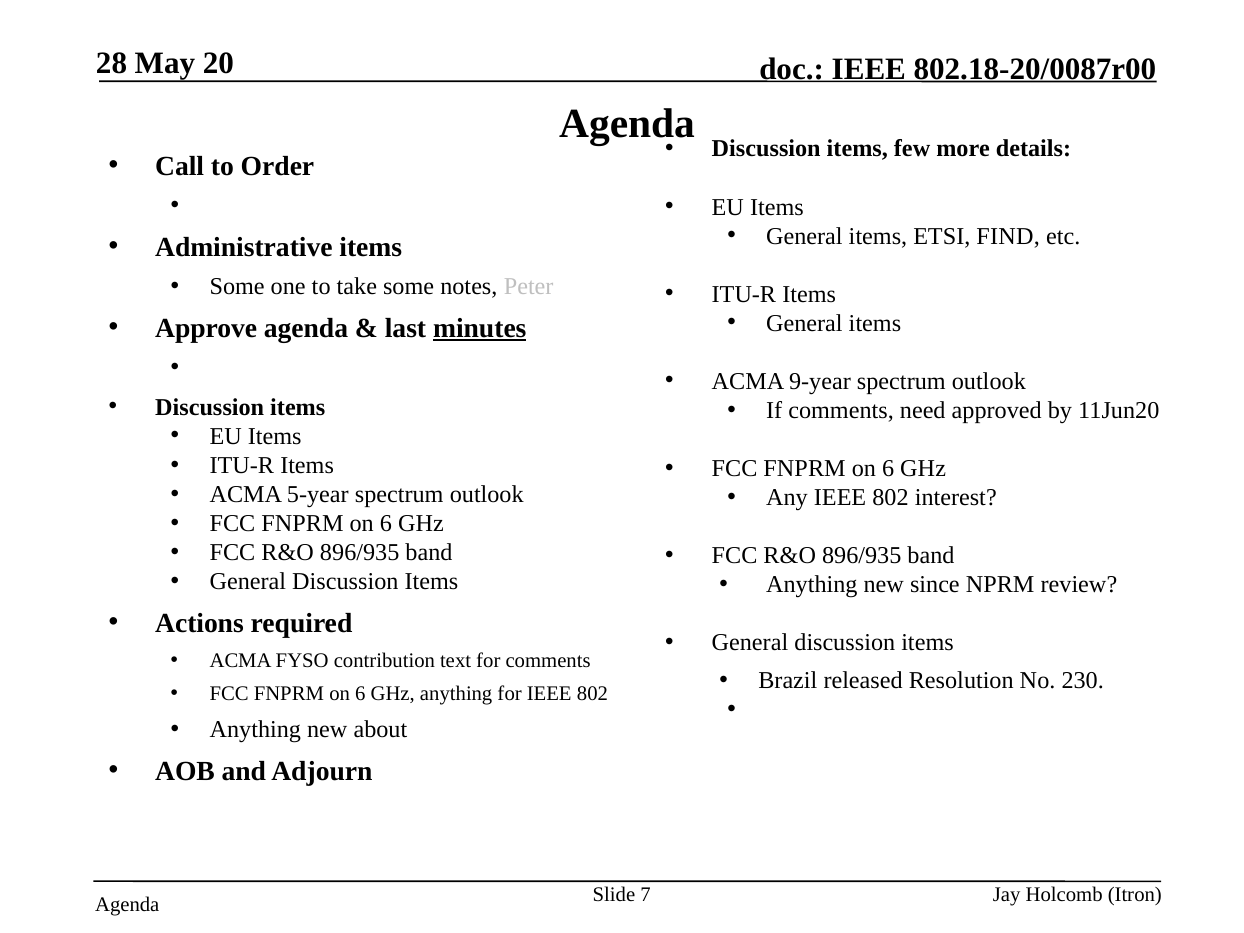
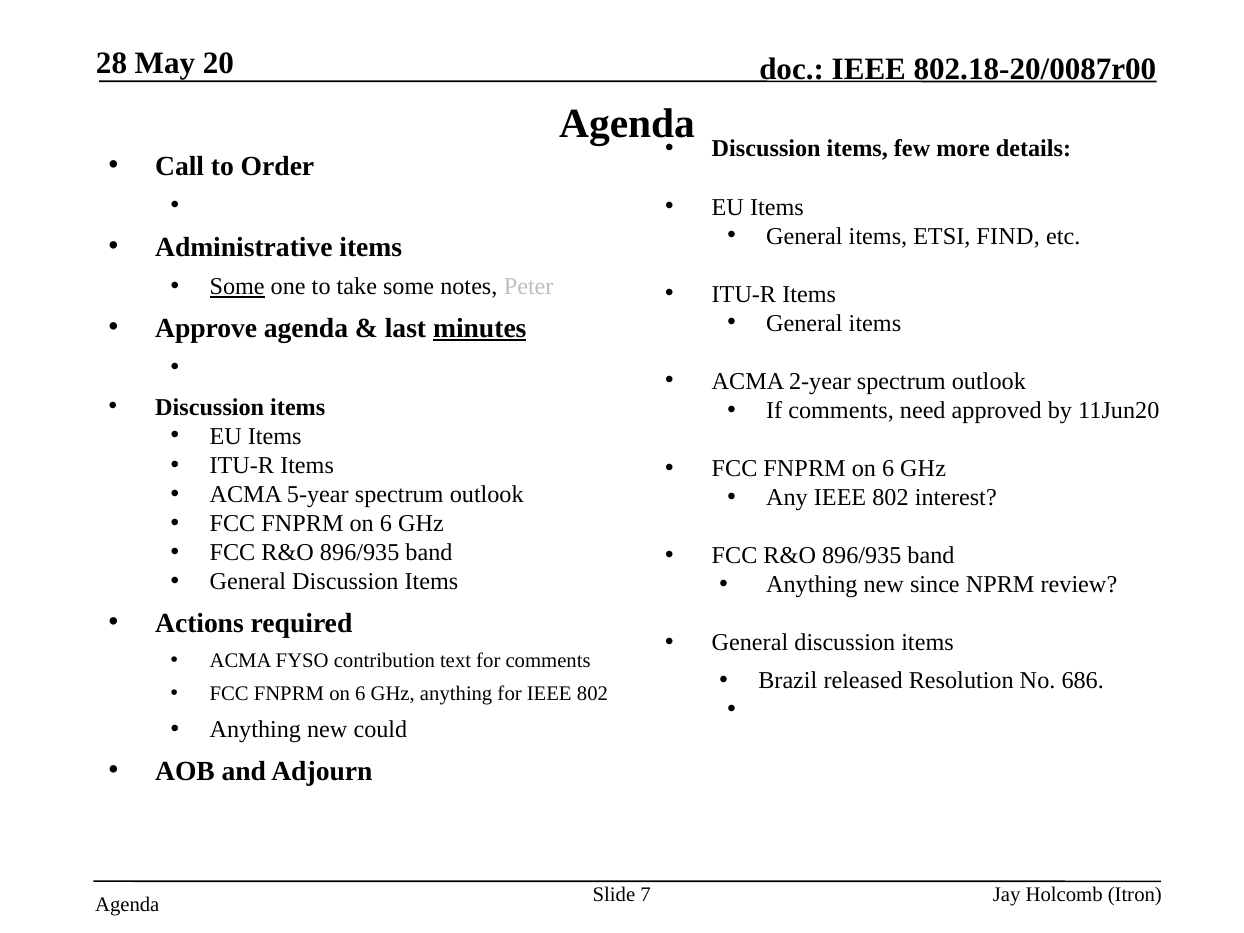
Some at (237, 287) underline: none -> present
9-year: 9-year -> 2-year
230: 230 -> 686
about: about -> could
